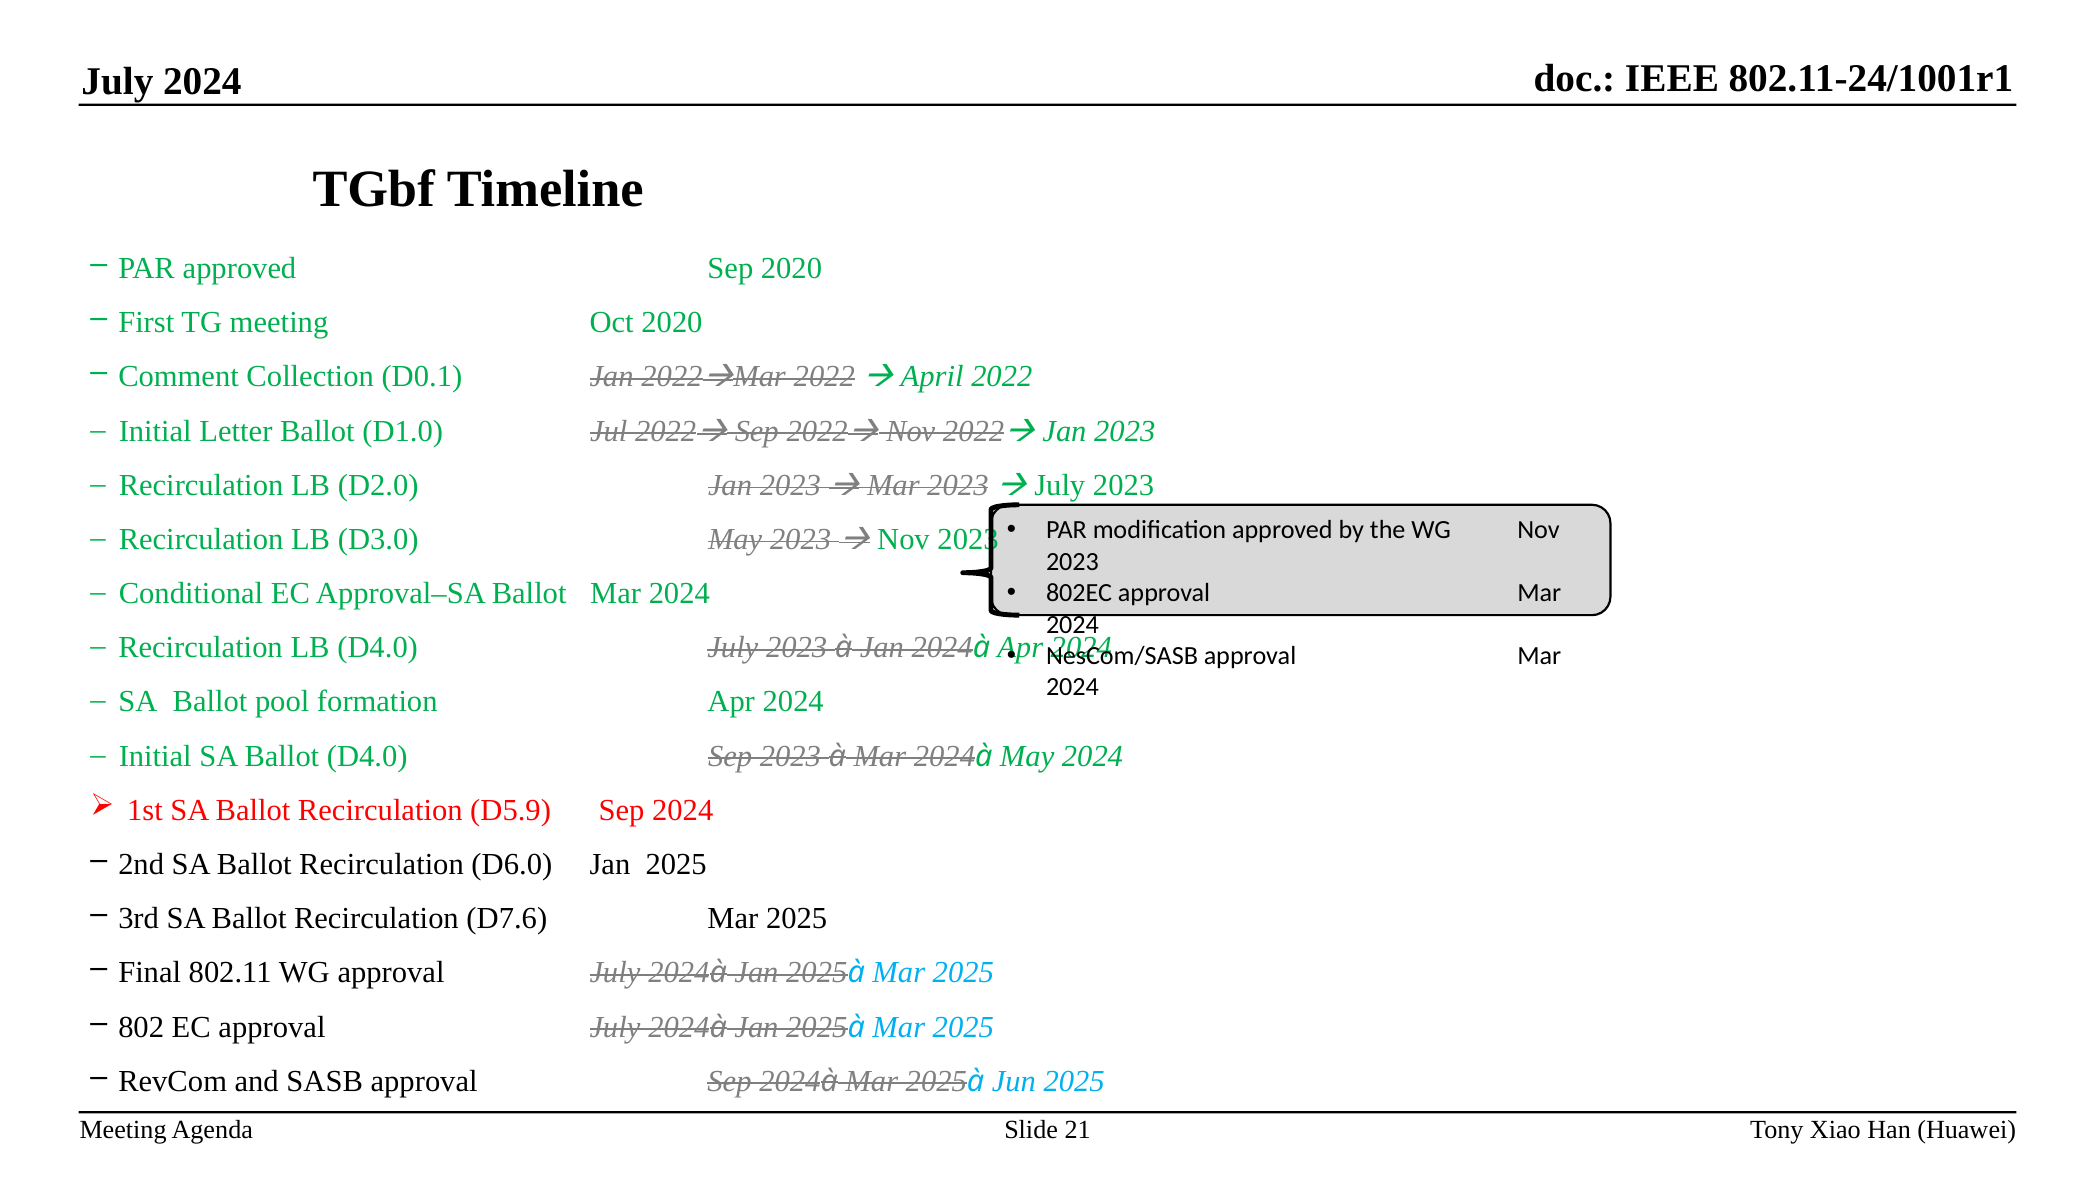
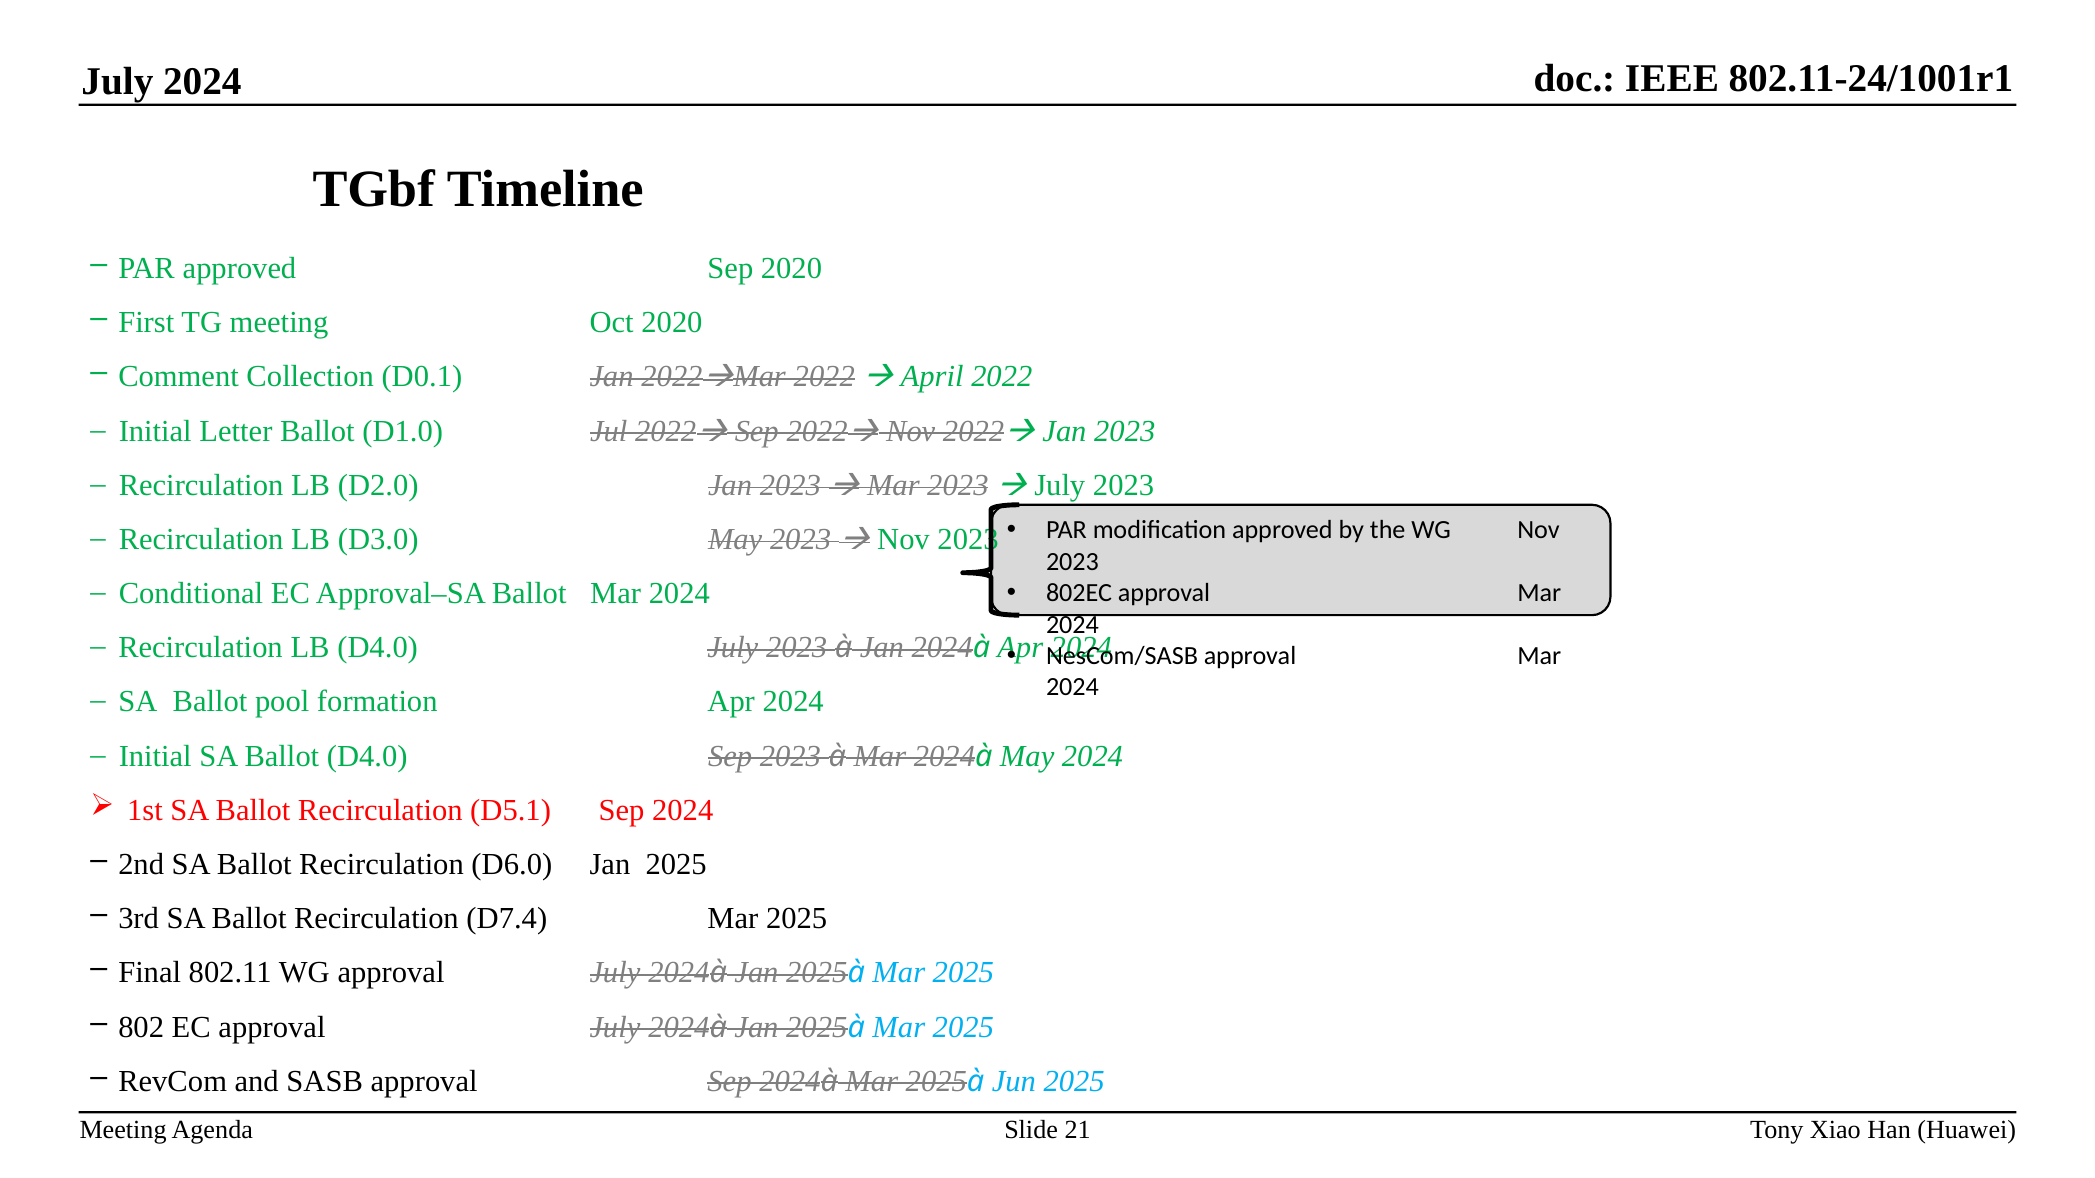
D5.9: D5.9 -> D5.1
D7.6: D7.6 -> D7.4
